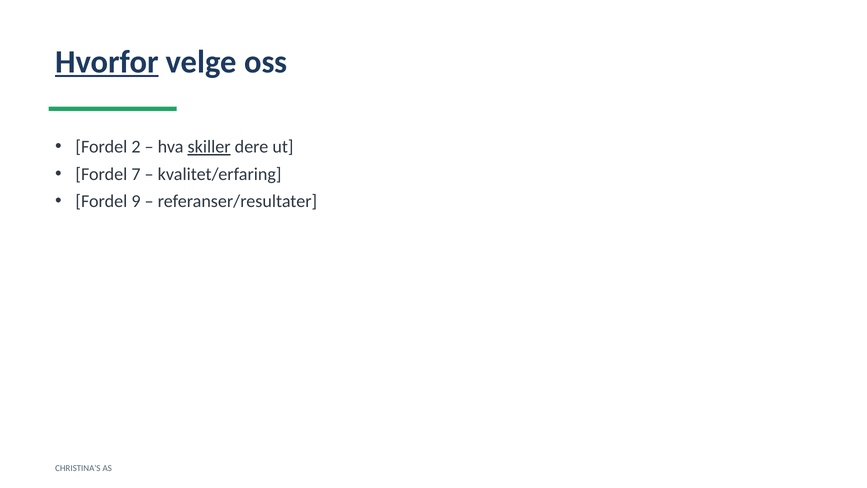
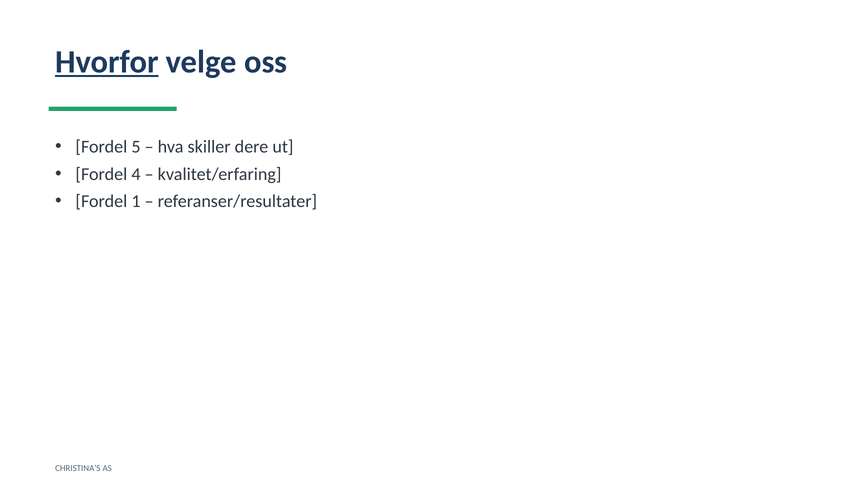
2: 2 -> 5
skiller underline: present -> none
7: 7 -> 4
9: 9 -> 1
